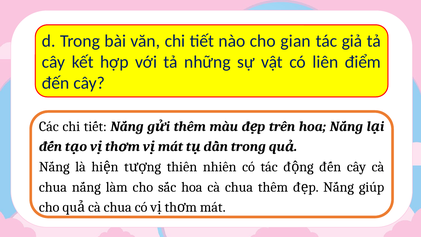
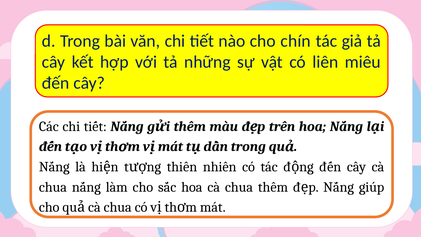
gian: gian -> chín
điểm: điểm -> miêu
